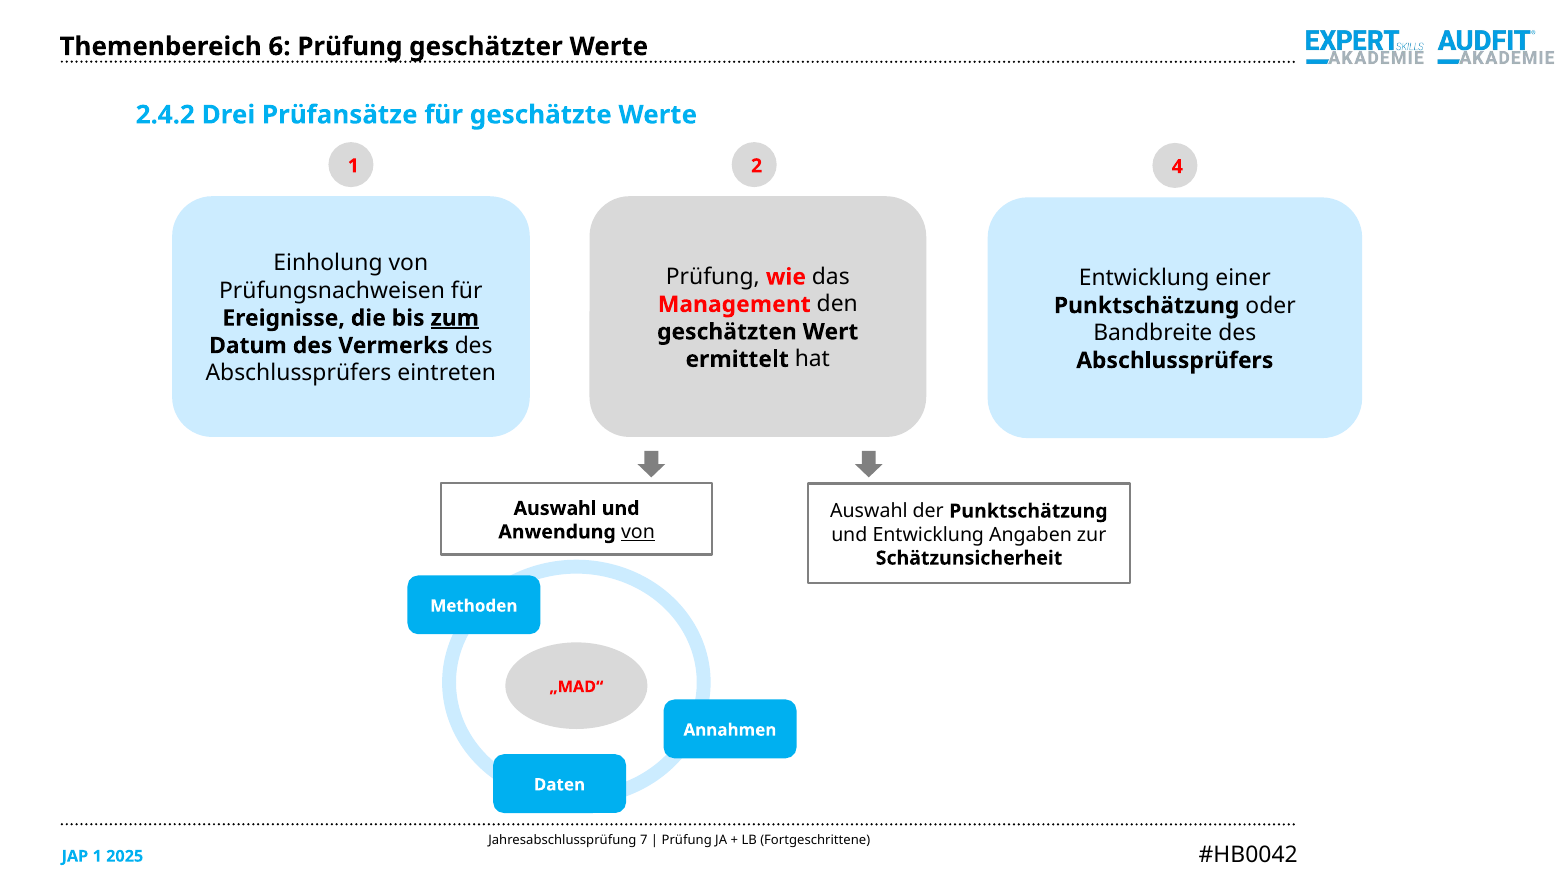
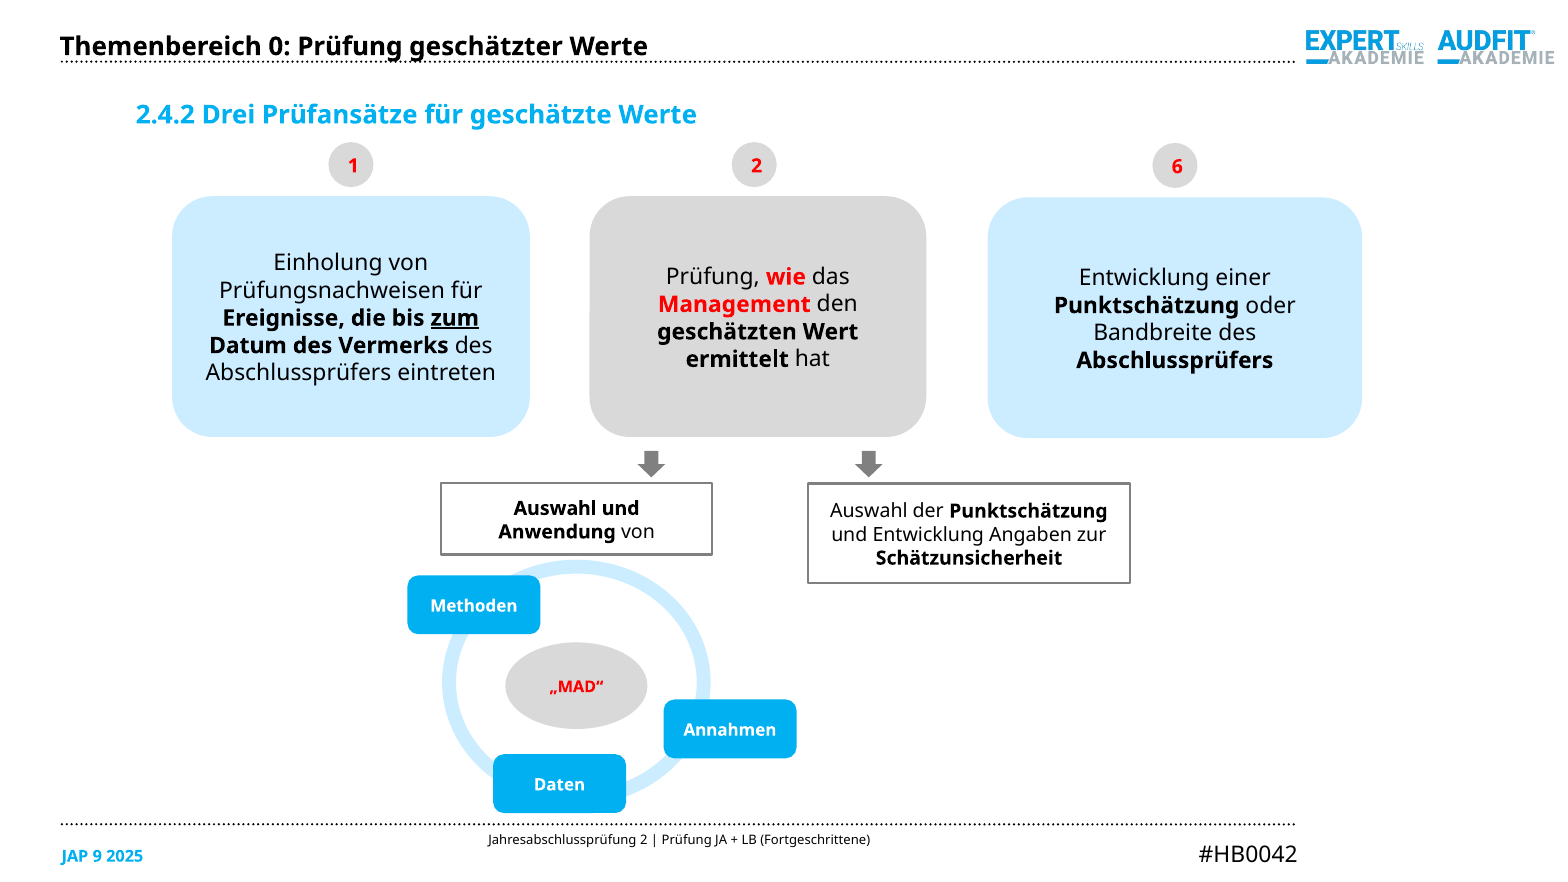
6: 6 -> 0
4: 4 -> 6
von at (638, 532) underline: present -> none
7 at (644, 840): 7 -> 2
1 at (97, 856): 1 -> 9
